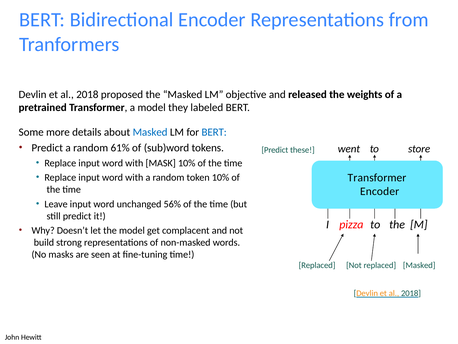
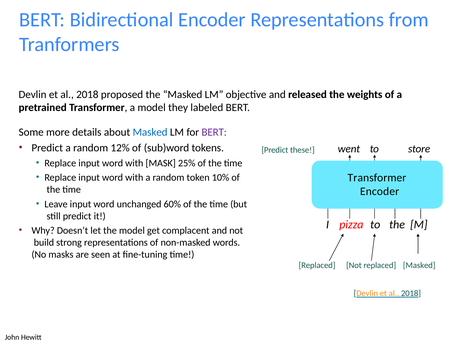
BERT at (214, 132) colour: blue -> purple
61%: 61% -> 12%
MASK 10%: 10% -> 25%
56%: 56% -> 60%
